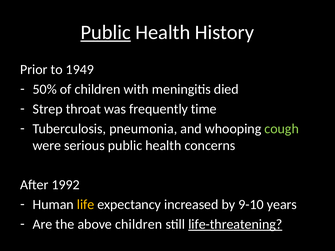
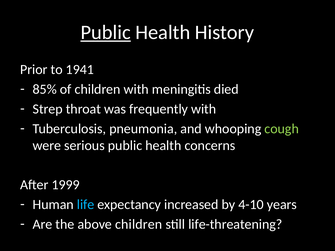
1949: 1949 -> 1941
50%: 50% -> 85%
frequently time: time -> with
1992: 1992 -> 1999
life colour: yellow -> light blue
9-10: 9-10 -> 4-10
life-threatening underline: present -> none
